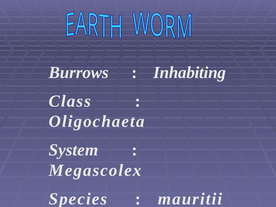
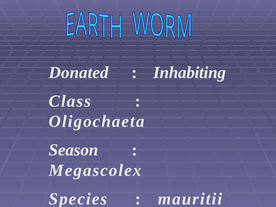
Burrows: Burrows -> Donated
System: System -> Season
